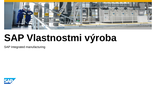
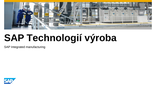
Vlastnostmi: Vlastnostmi -> Technologií
